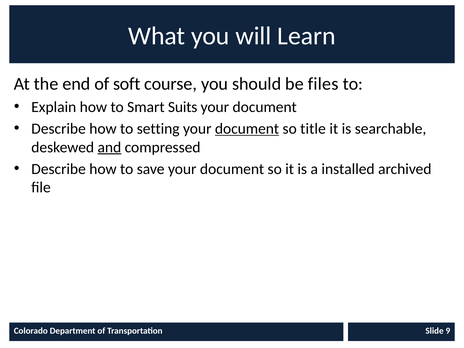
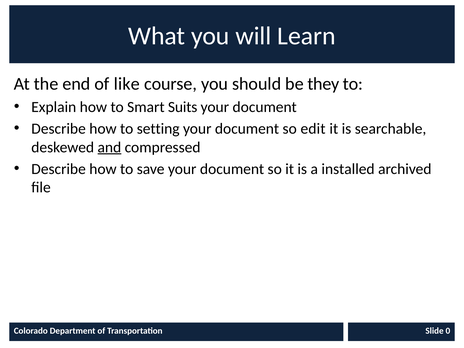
soft: soft -> like
files: files -> they
document at (247, 129) underline: present -> none
title: title -> edit
9: 9 -> 0
